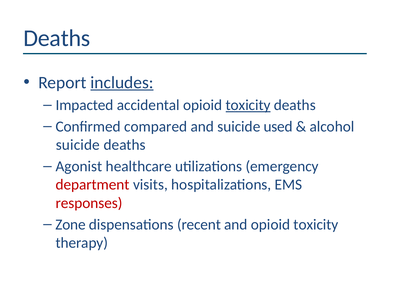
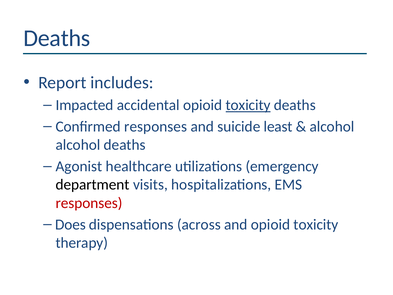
includes underline: present -> none
Confirmed compared: compared -> responses
used: used -> least
suicide at (78, 145): suicide -> alcohol
department colour: red -> black
Zone: Zone -> Does
recent: recent -> across
